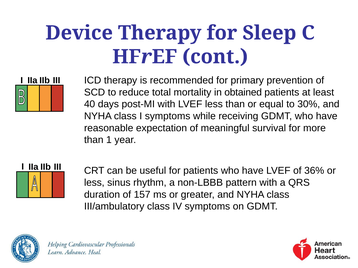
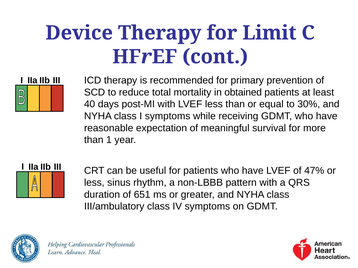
Sleep: Sleep -> Limit
36%: 36% -> 47%
157: 157 -> 651
